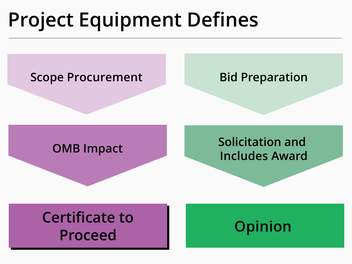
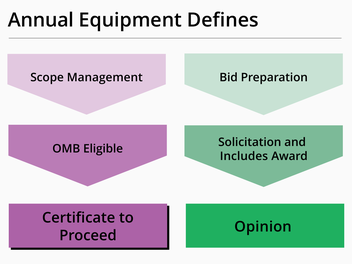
Project: Project -> Annual
Procurement: Procurement -> Management
Impact: Impact -> Eligible
